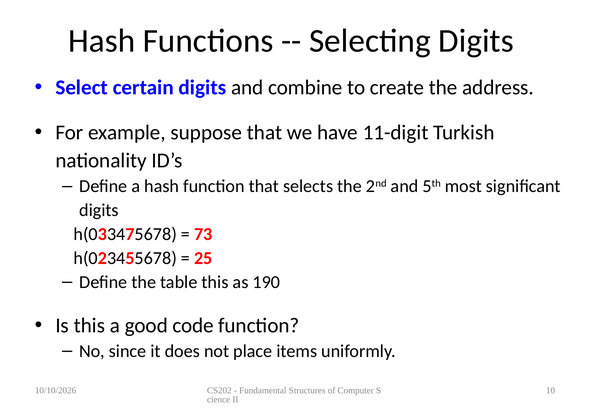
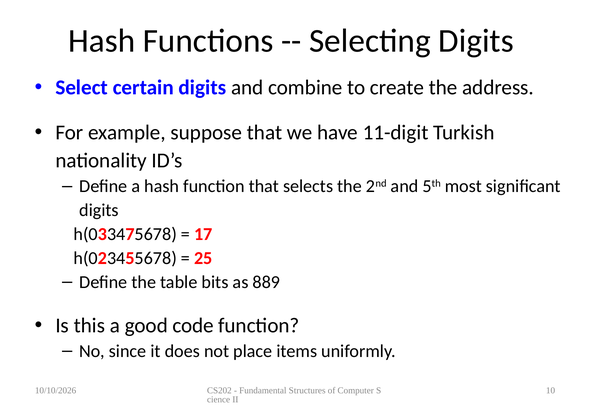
73: 73 -> 17
table this: this -> bits
190: 190 -> 889
